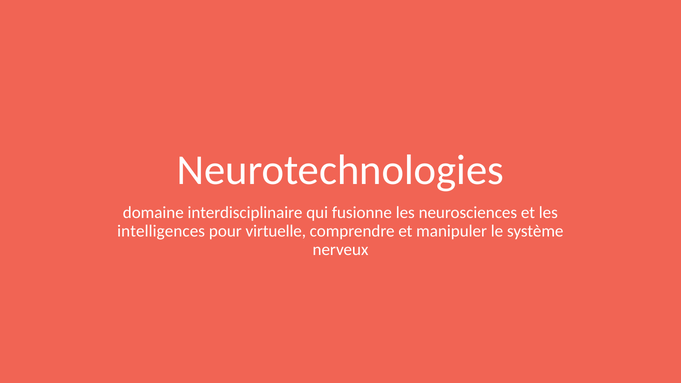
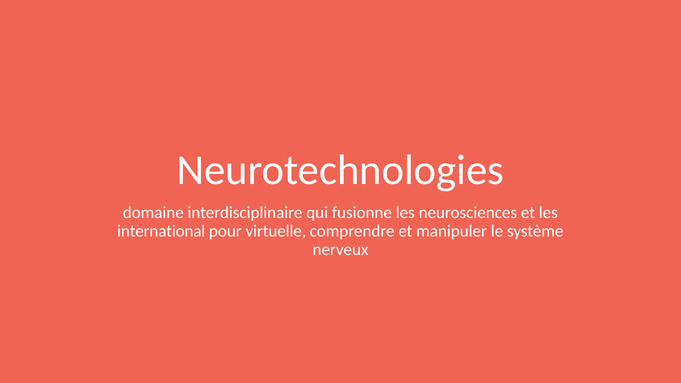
intelligences: intelligences -> international
